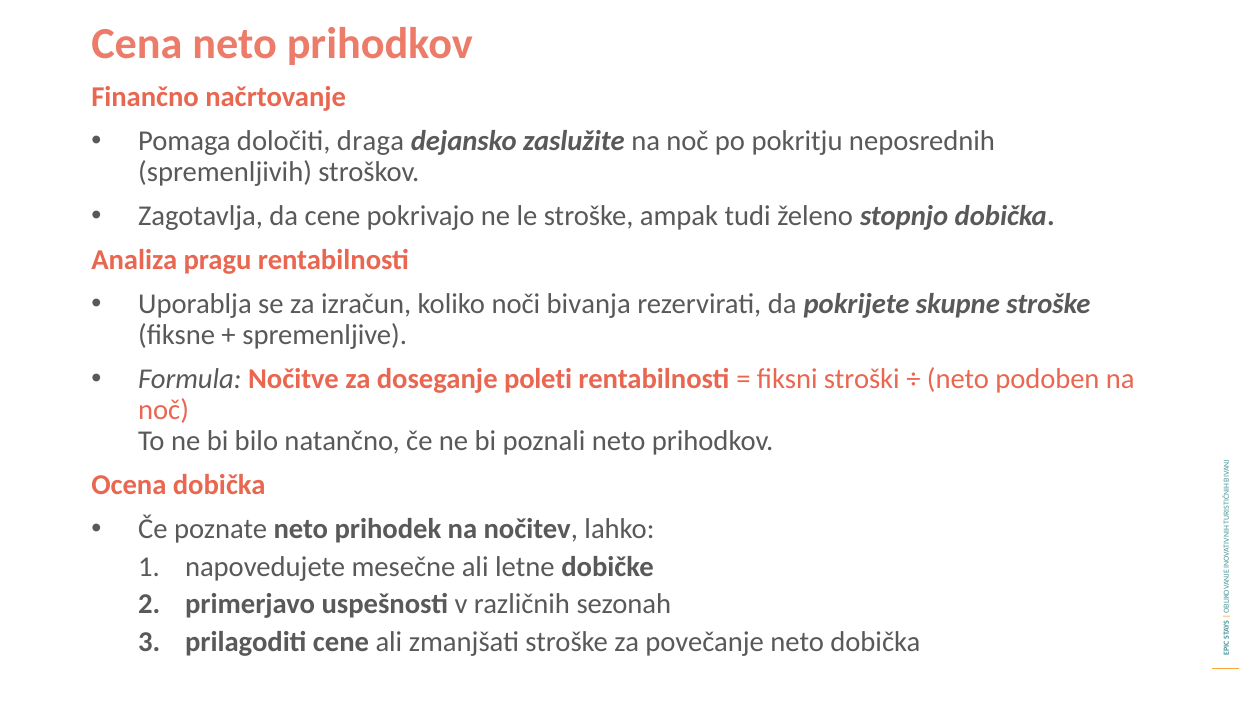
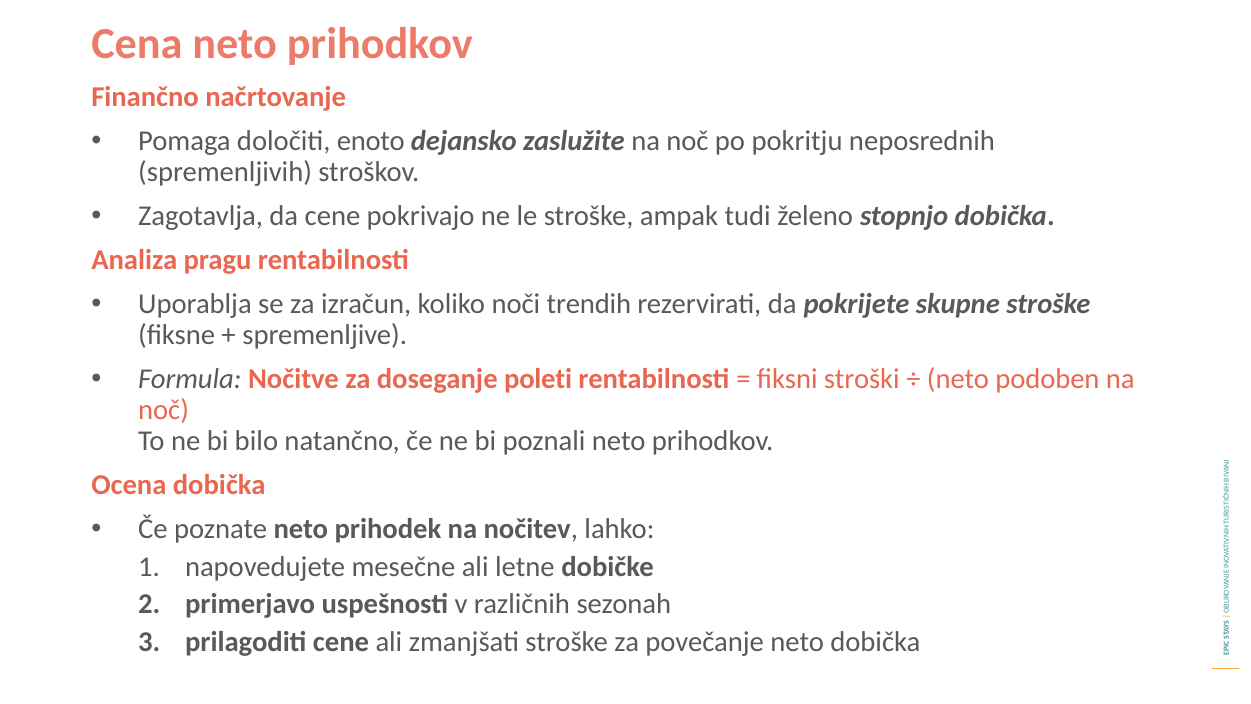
draga: draga -> enoto
bivanja: bivanja -> trendih
